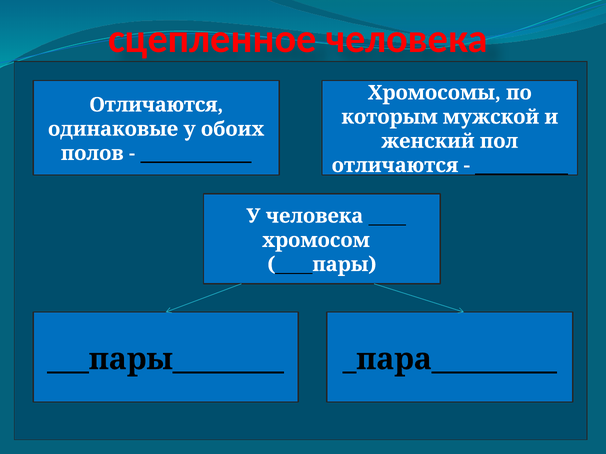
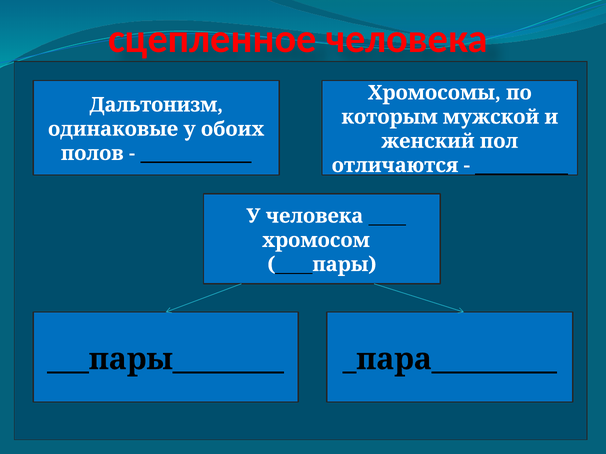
Отличаются at (156, 105): Отличаются -> Дальтонизм
